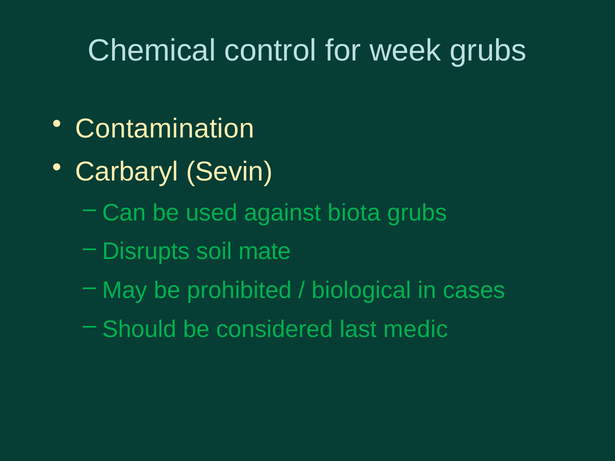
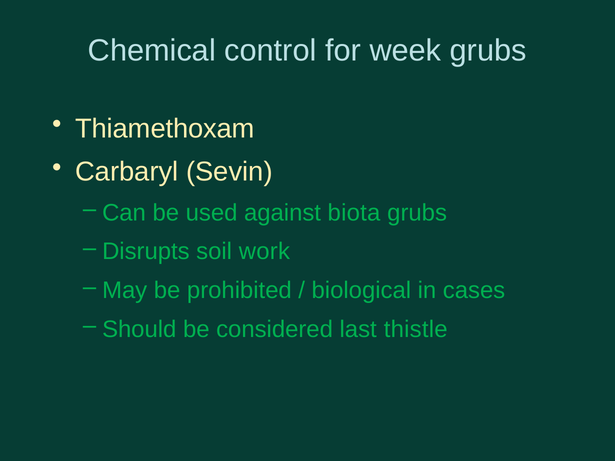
Contamination: Contamination -> Thiamethoxam
mate: mate -> work
medic: medic -> thistle
